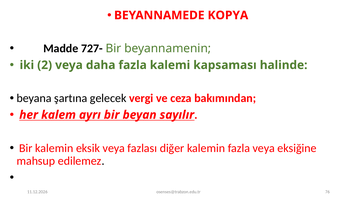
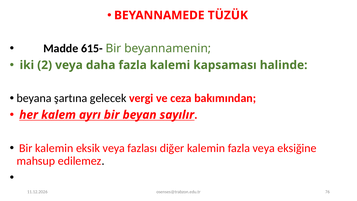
KOPYA: KOPYA -> TÜZÜK
727-: 727- -> 615-
